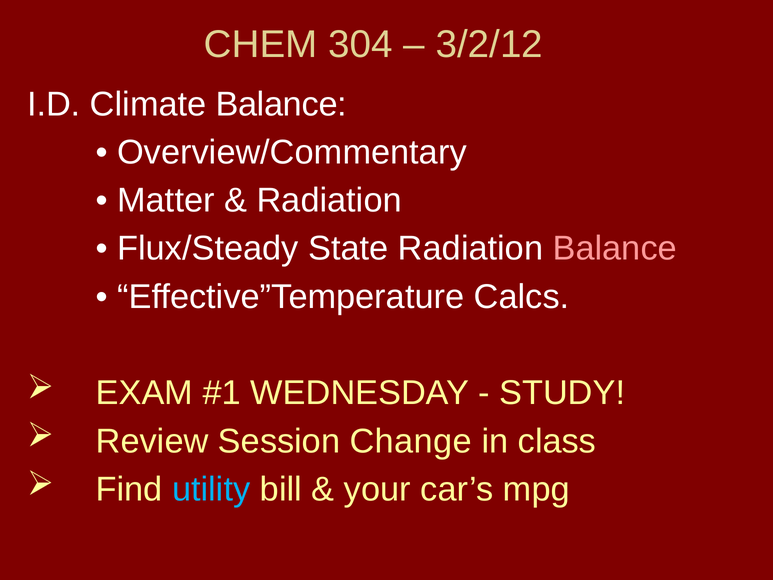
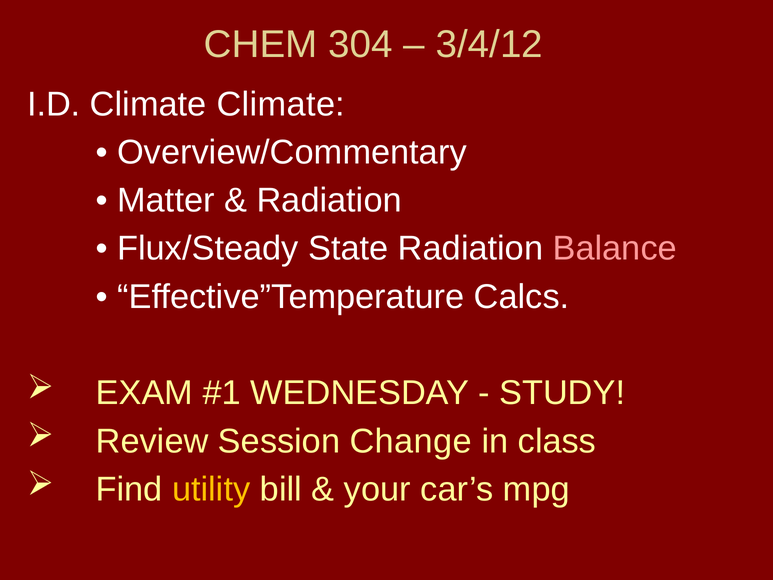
3/2/12: 3/2/12 -> 3/4/12
Climate Balance: Balance -> Climate
utility colour: light blue -> yellow
